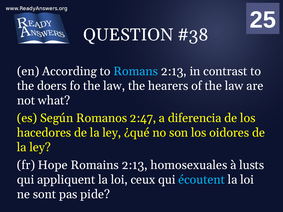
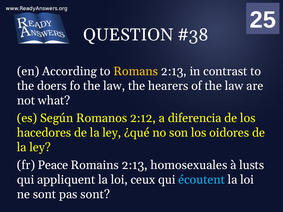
Romans colour: light blue -> yellow
2:47: 2:47 -> 2:12
Hope: Hope -> Peace
pas pide: pide -> sont
